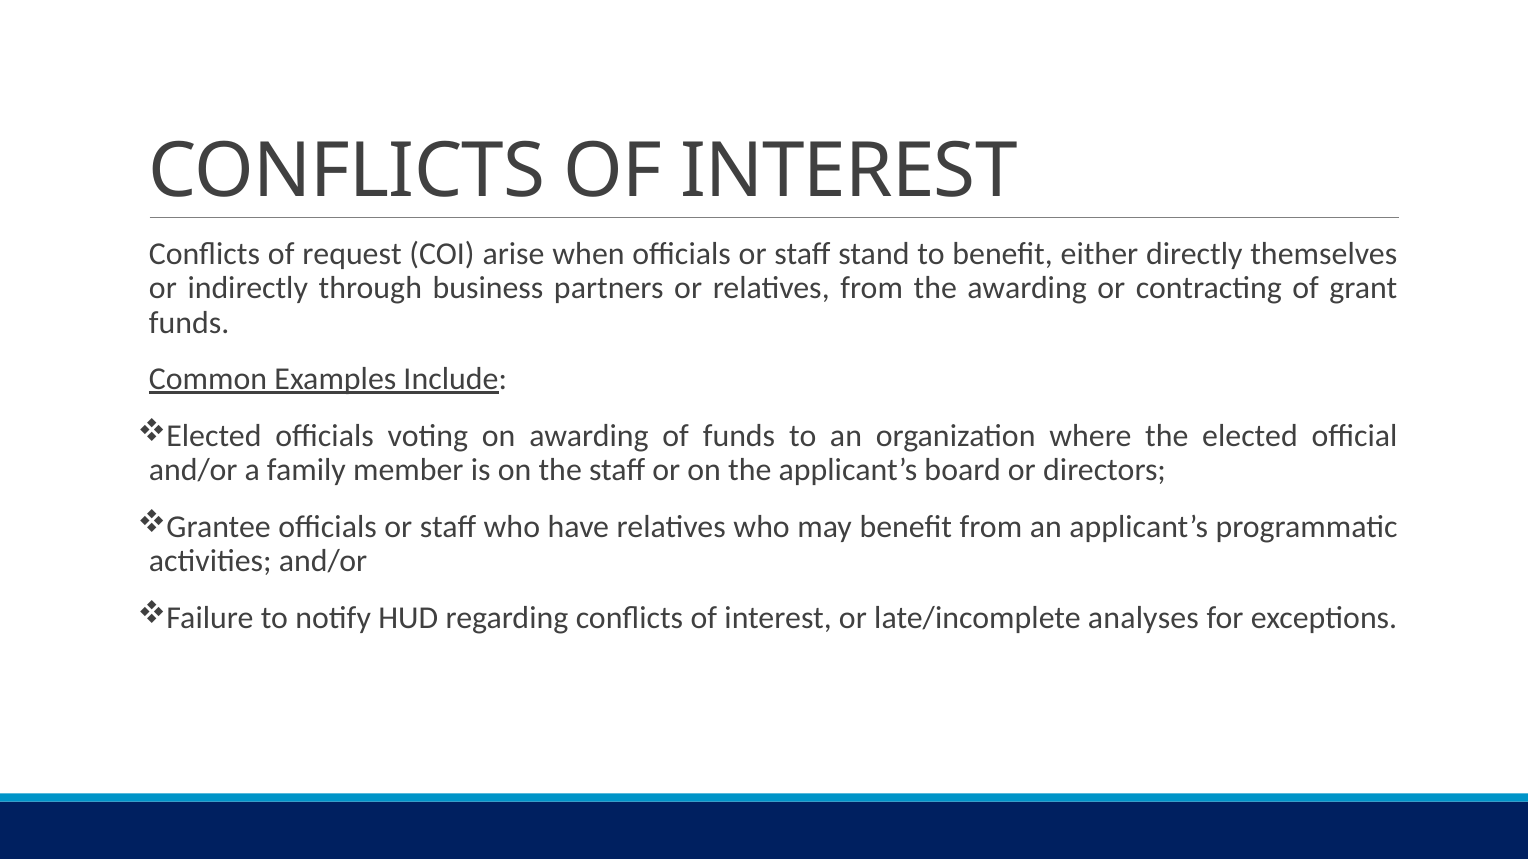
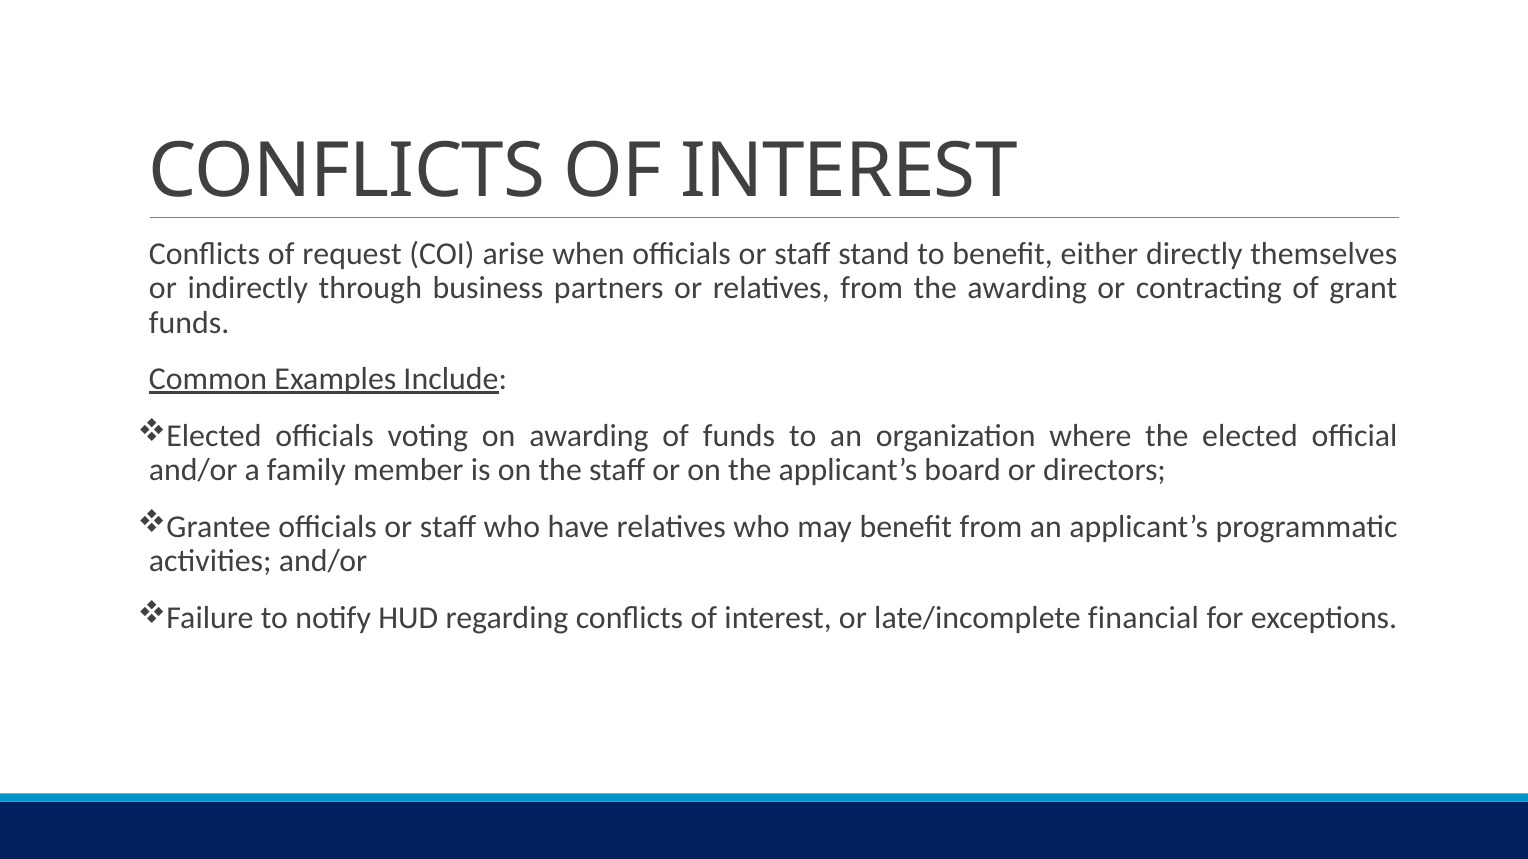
analyses: analyses -> financial
